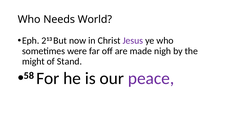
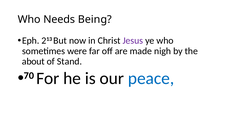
World: World -> Being
might: might -> about
58: 58 -> 70
peace colour: purple -> blue
